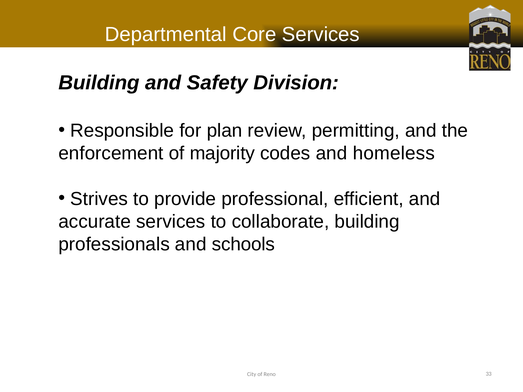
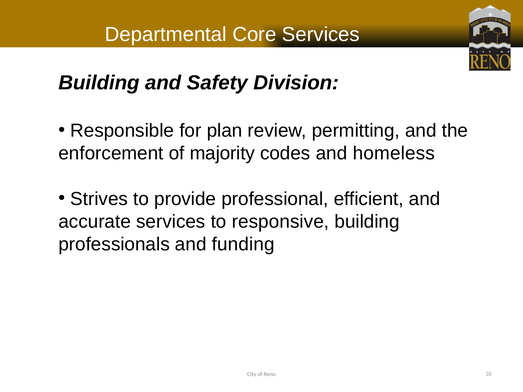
collaborate: collaborate -> responsive
schools: schools -> funding
